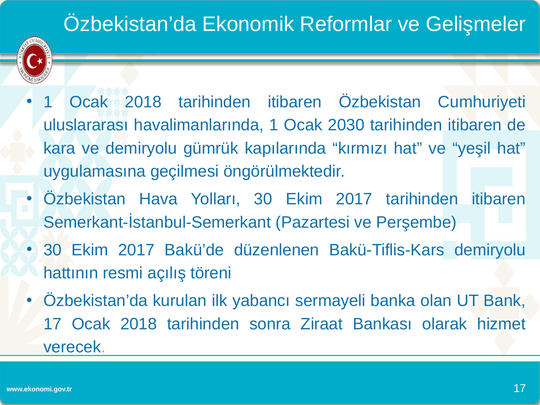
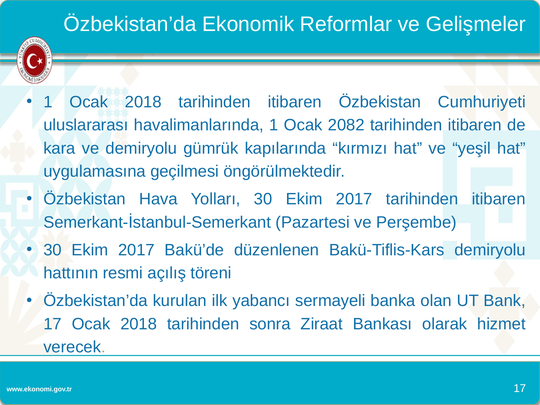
2030: 2030 -> 2082
